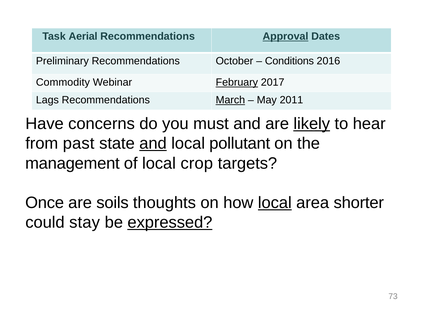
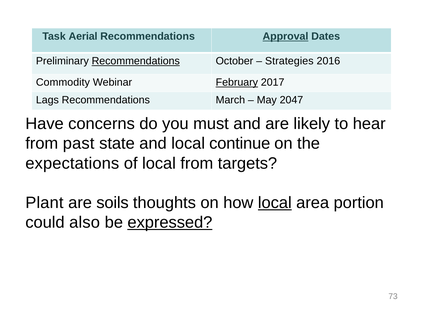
Recommendations at (136, 61) underline: none -> present
Conditions: Conditions -> Strategies
March underline: present -> none
2011: 2011 -> 2047
likely underline: present -> none
and at (153, 144) underline: present -> none
pollutant: pollutant -> continue
management: management -> expectations
local crop: crop -> from
Once: Once -> Plant
shorter: shorter -> portion
stay: stay -> also
